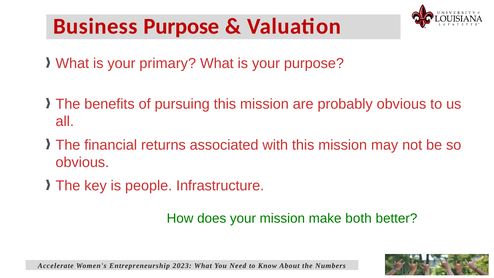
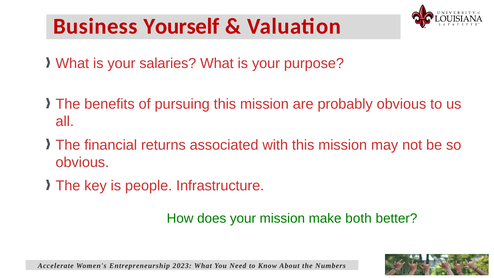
Business Purpose: Purpose -> Yourself
primary: primary -> salaries
